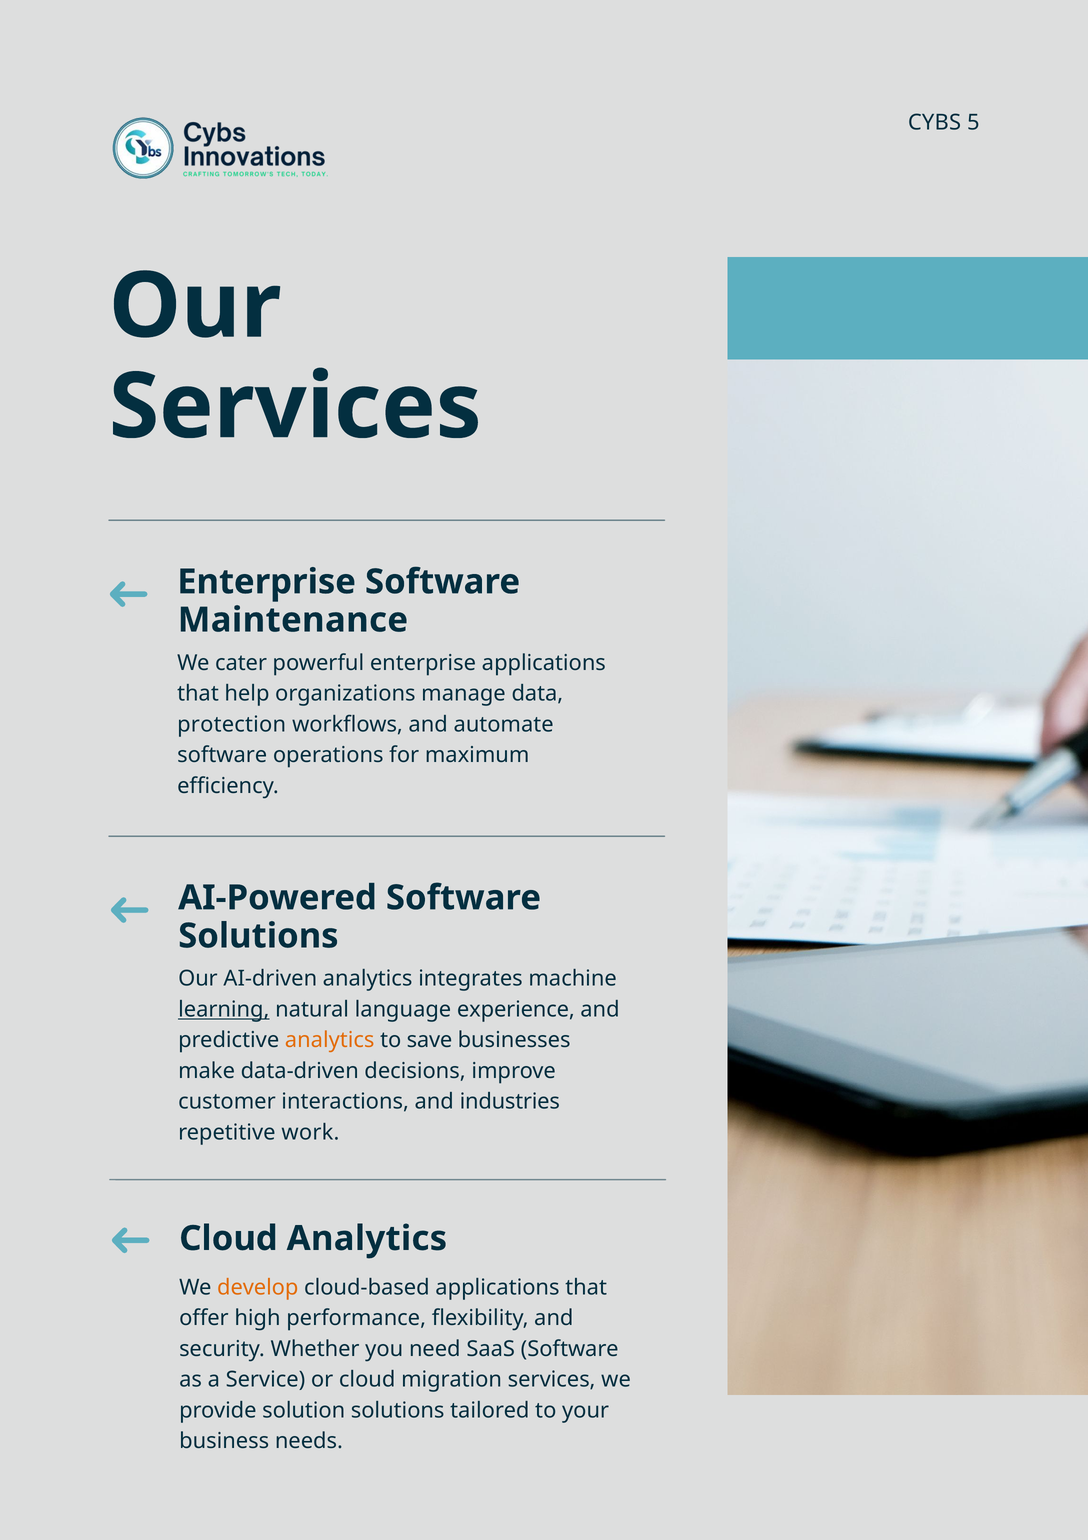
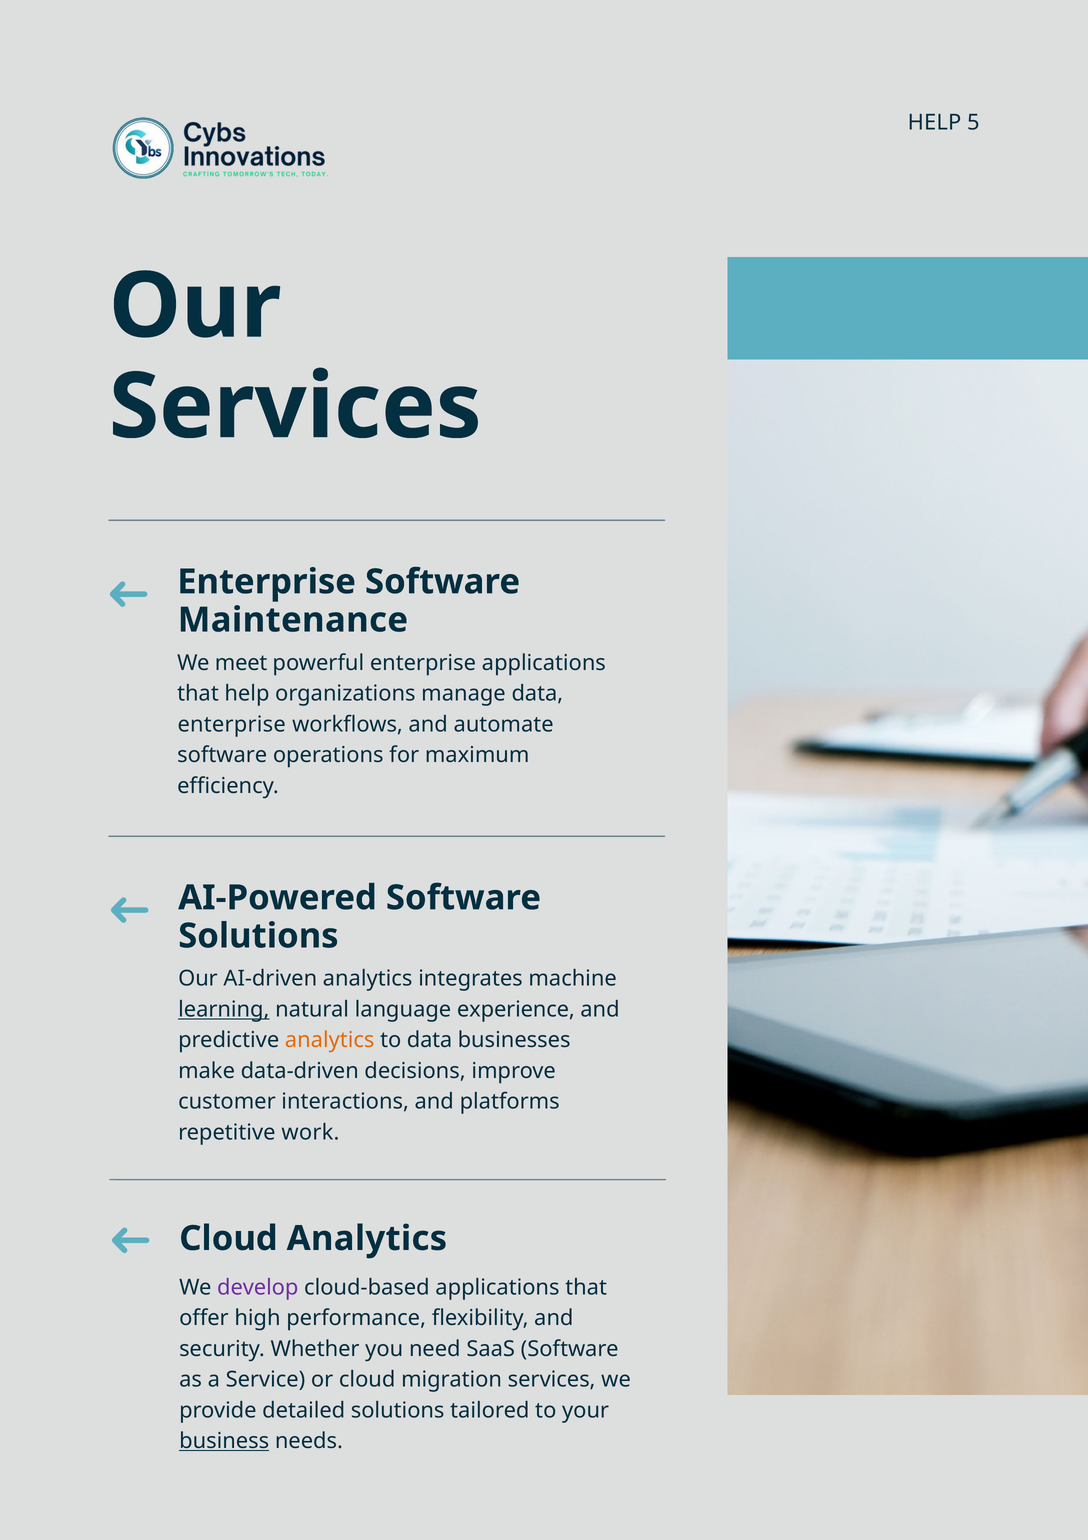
CYBS at (935, 123): CYBS -> HELP
cater: cater -> meet
protection at (232, 724): protection -> enterprise
to save: save -> data
industries: industries -> platforms
develop colour: orange -> purple
solution: solution -> detailed
business underline: none -> present
